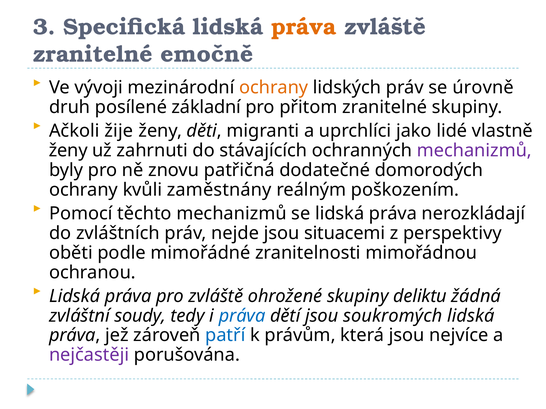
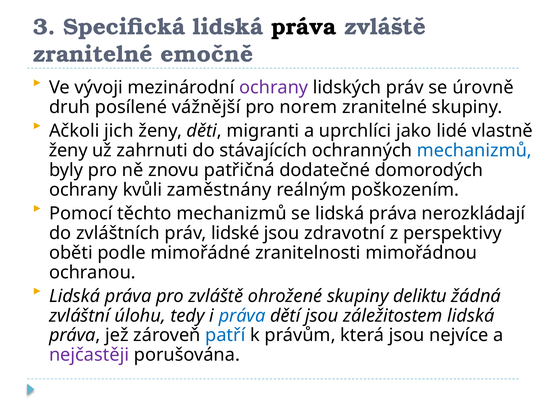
práva at (304, 27) colour: orange -> black
ochrany at (274, 88) colour: orange -> purple
základní: základní -> vážnější
přitom: přitom -> norem
žije: žije -> jich
mechanizmů at (474, 151) colour: purple -> blue
nejde: nejde -> lidské
situacemi: situacemi -> zdravotní
soudy: soudy -> úlohu
soukromých: soukromých -> záležitostem
